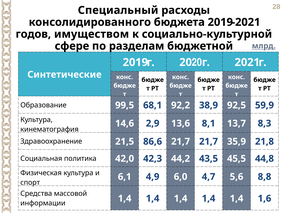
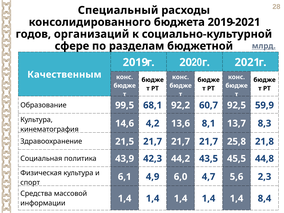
имуществом: имуществом -> организаций
Синтетические: Синтетические -> Качественным
38,9: 38,9 -> 60,7
2,9: 2,9 -> 4,2
21,5 86,6: 86,6 -> 21,7
35,9: 35,9 -> 25,8
42,0: 42,0 -> 43,9
8,8: 8,8 -> 2,3
1,6: 1,6 -> 8,4
